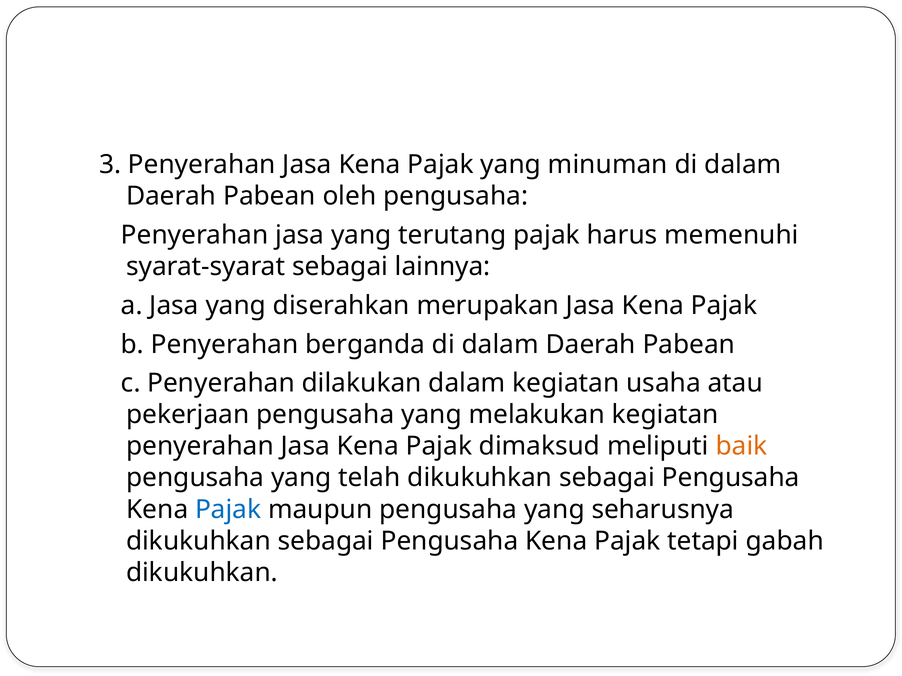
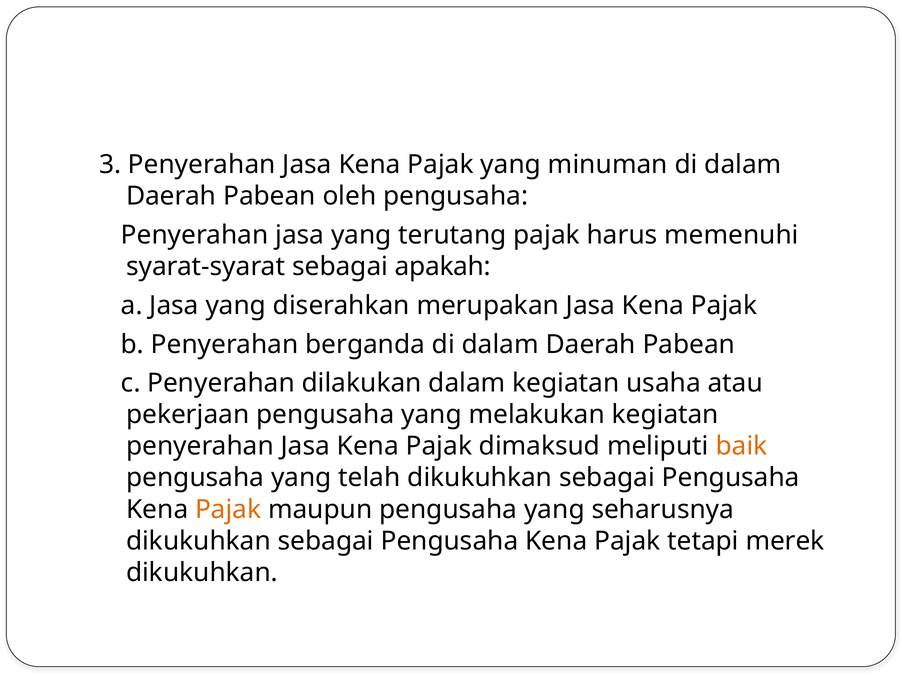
lainnya: lainnya -> apakah
Pajak at (228, 510) colour: blue -> orange
gabah: gabah -> merek
